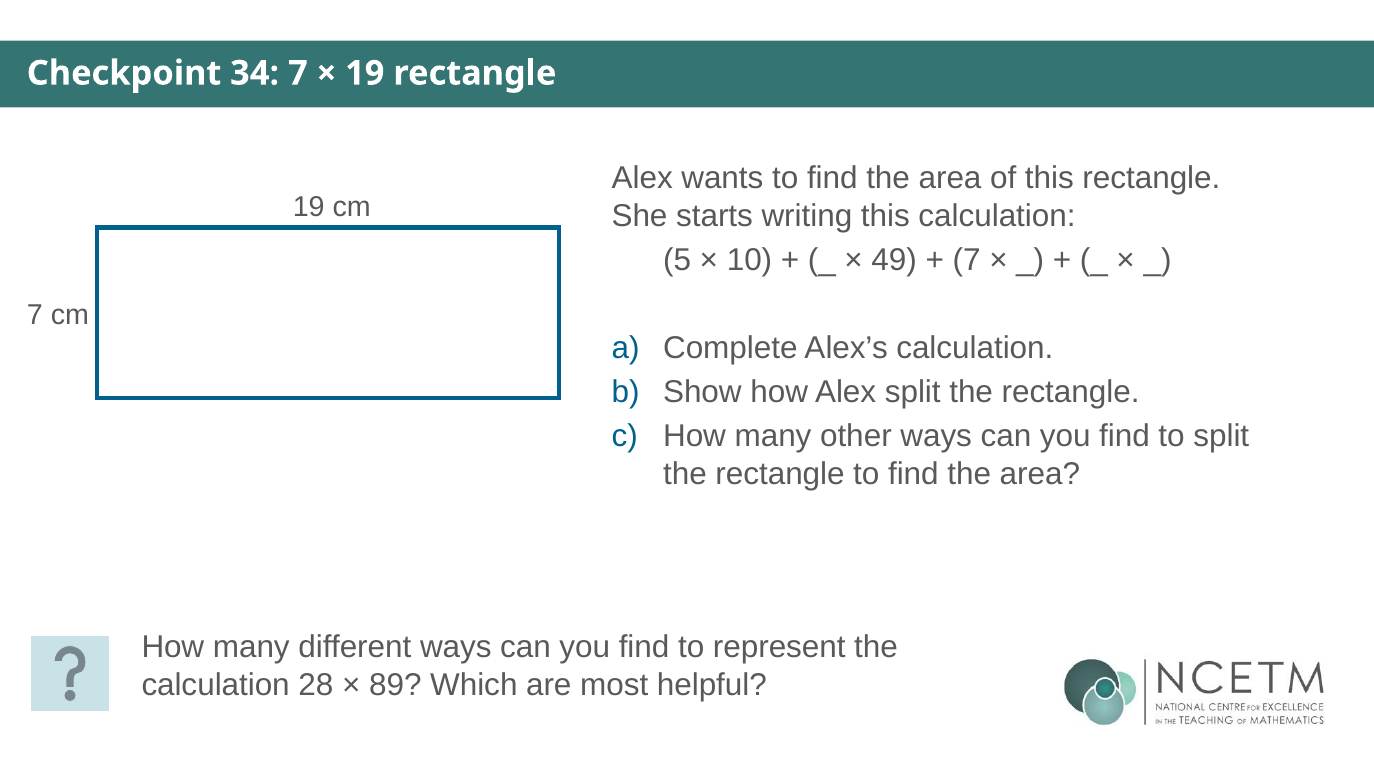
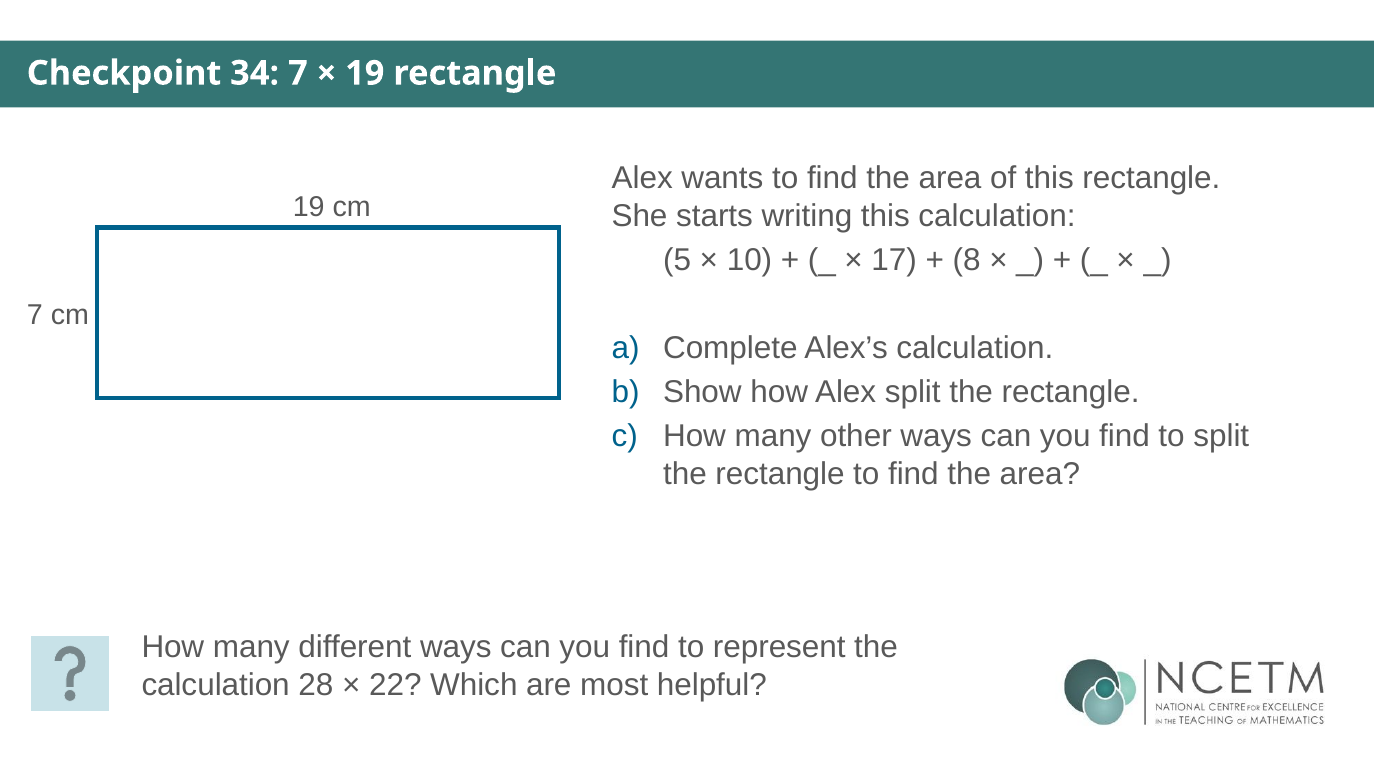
49: 49 -> 17
7 at (967, 260): 7 -> 8
89: 89 -> 22
